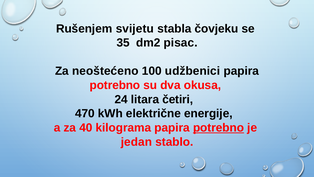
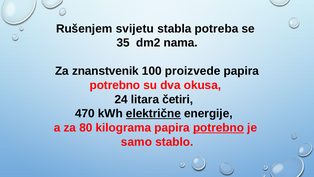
čovjeku: čovjeku -> potreba
pisac: pisac -> nama
neoštećeno: neoštećeno -> znanstvenik
udžbenici: udžbenici -> proizvede
električne underline: none -> present
40: 40 -> 80
jedan: jedan -> samo
